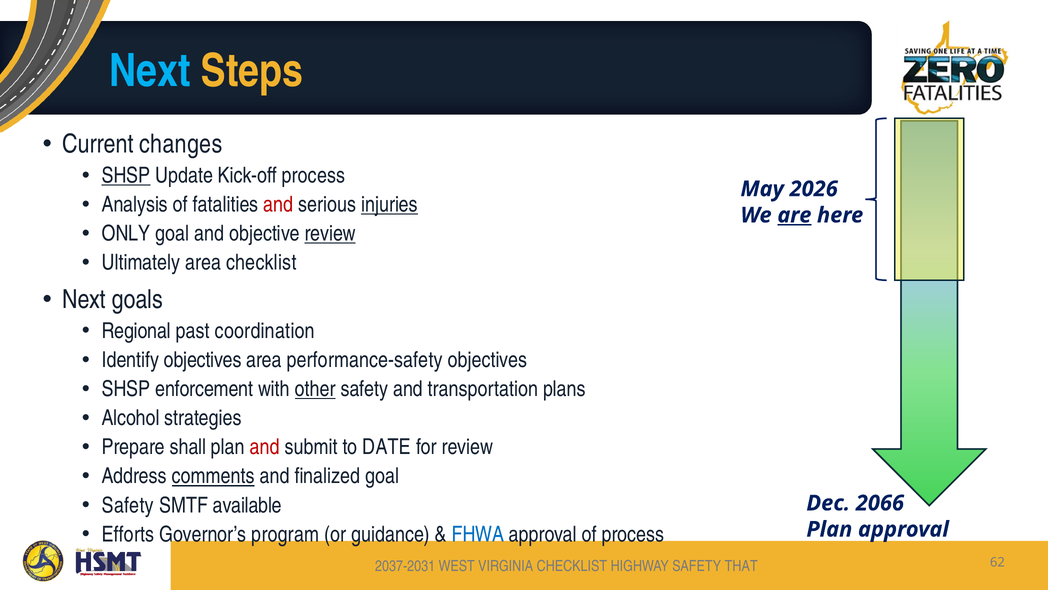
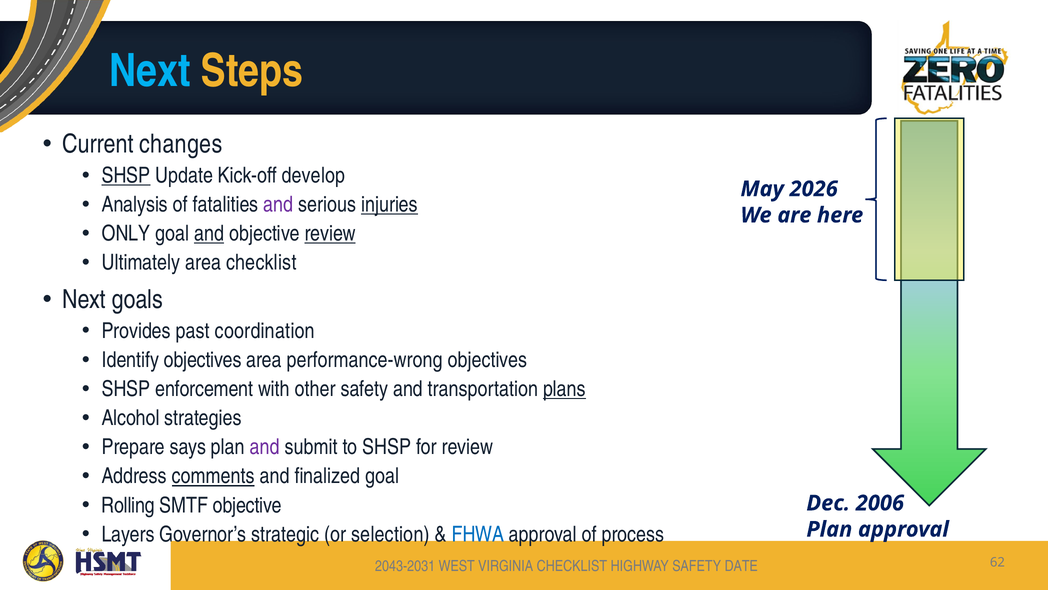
Kick-off process: process -> develop
and at (278, 204) colour: red -> purple
are underline: present -> none
and at (209, 233) underline: none -> present
Regional: Regional -> Provides
performance-safety: performance-safety -> performance-wrong
other underline: present -> none
plans underline: none -> present
shall: shall -> says
and at (265, 447) colour: red -> purple
to DATE: DATE -> SHSP
Safety at (128, 505): Safety -> Rolling
SMTF available: available -> objective
2066: 2066 -> 2006
Efforts: Efforts -> Layers
program: program -> strategic
guidance: guidance -> selection
2037-2031: 2037-2031 -> 2043-2031
THAT: THAT -> DATE
